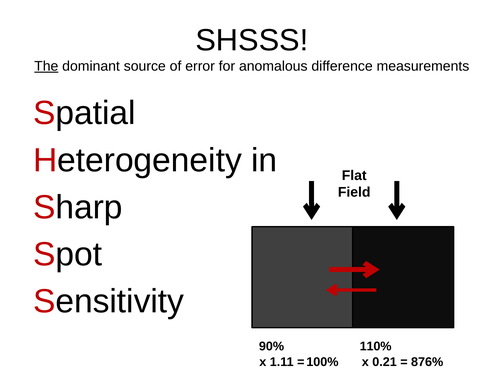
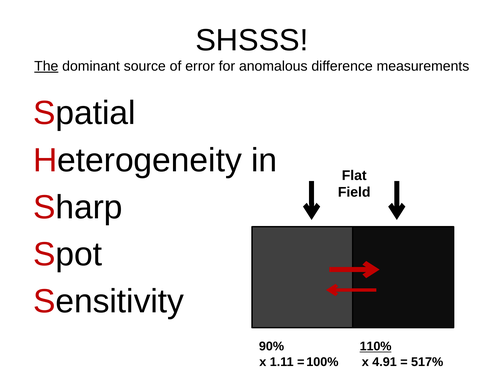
110% underline: none -> present
0.21: 0.21 -> 4.91
876%: 876% -> 517%
